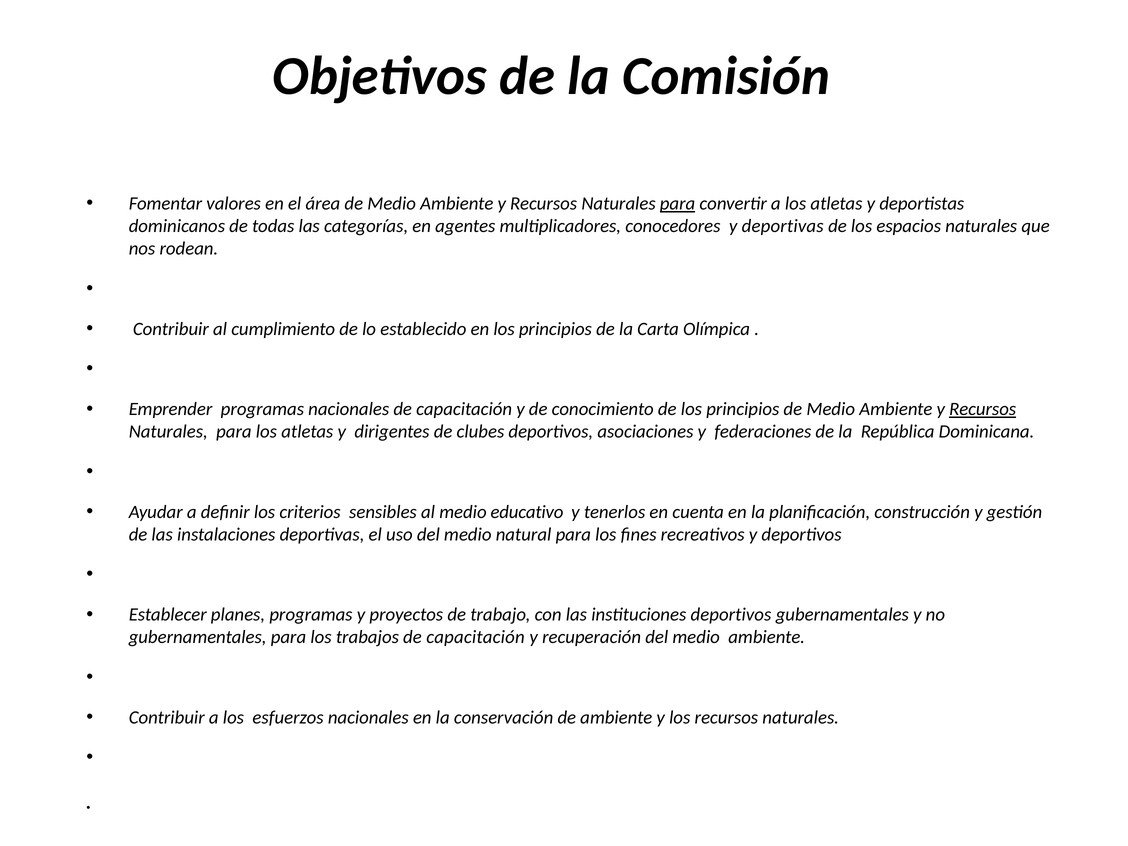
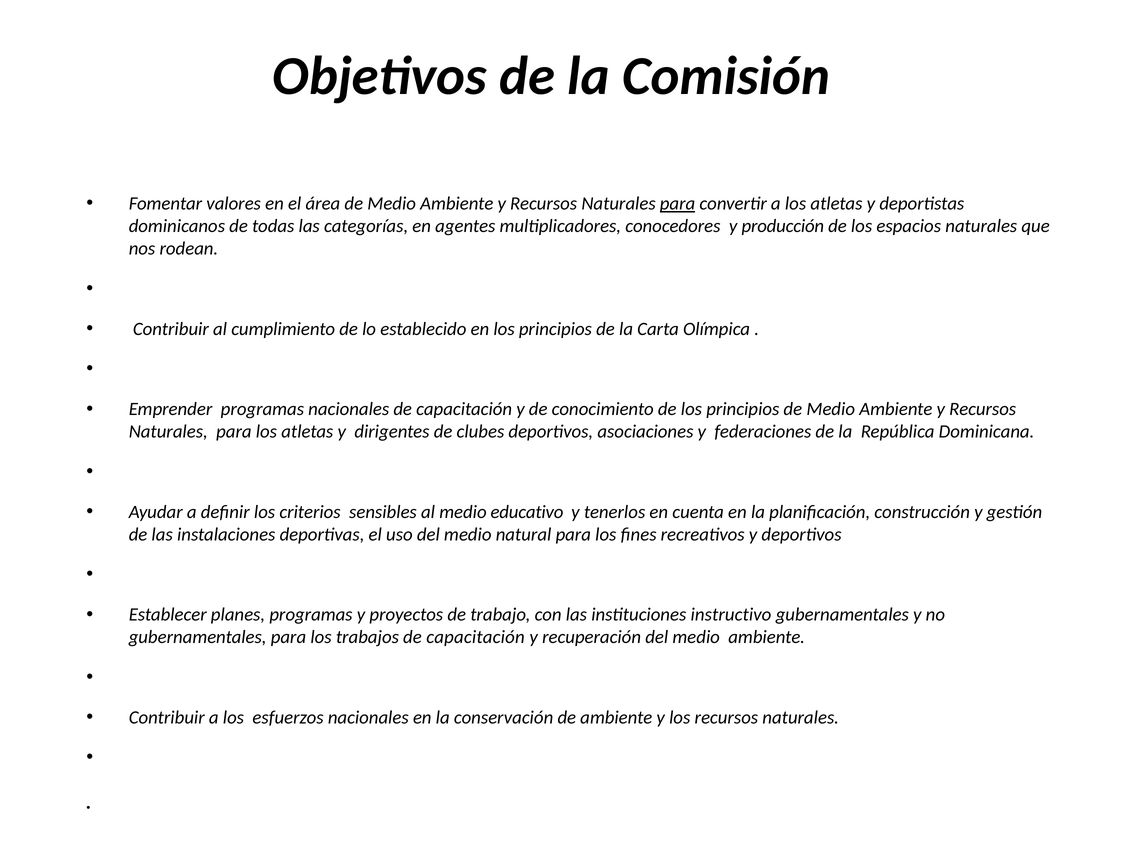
y deportivas: deportivas -> producción
Recursos at (983, 409) underline: present -> none
instituciones deportivos: deportivos -> instructivo
